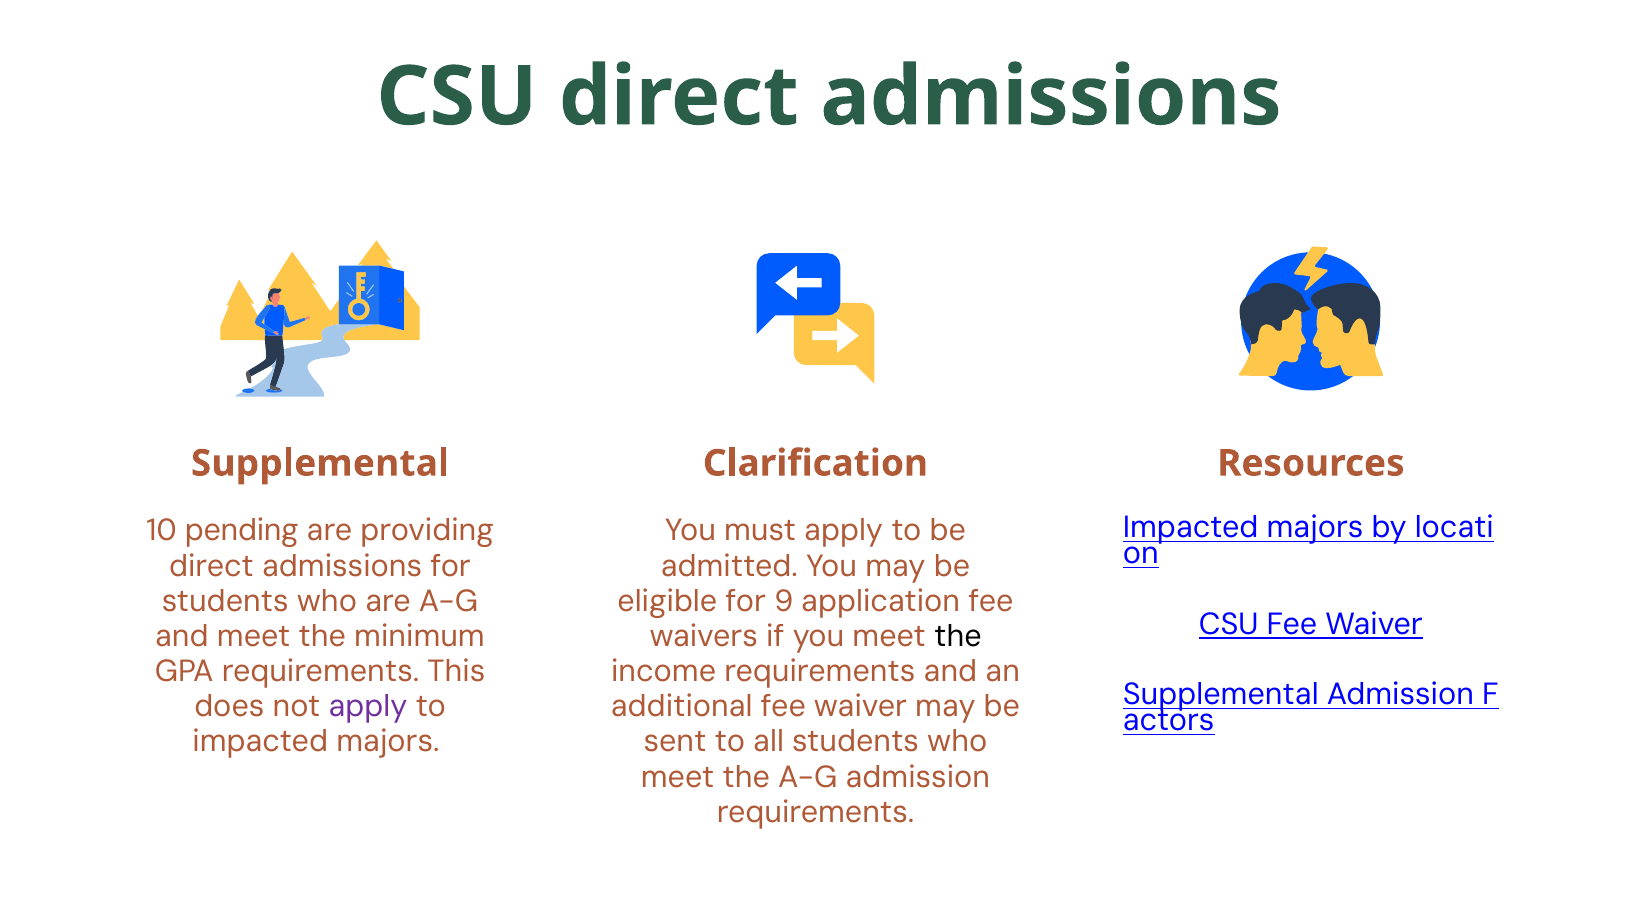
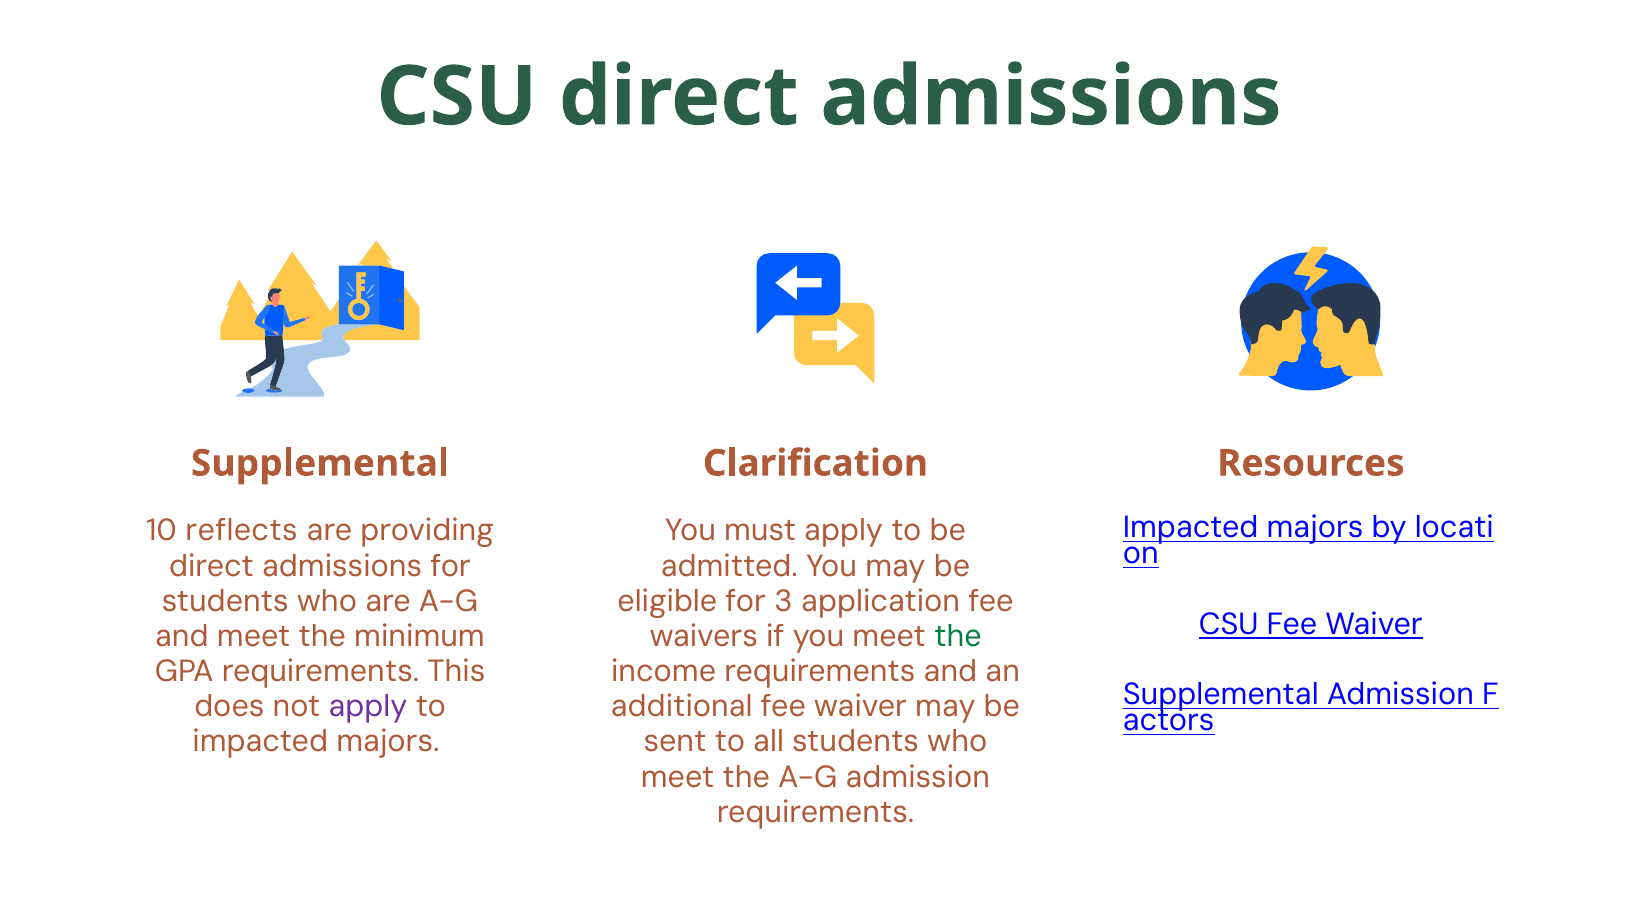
pending: pending -> reflects
9: 9 -> 3
the at (958, 636) colour: black -> green
